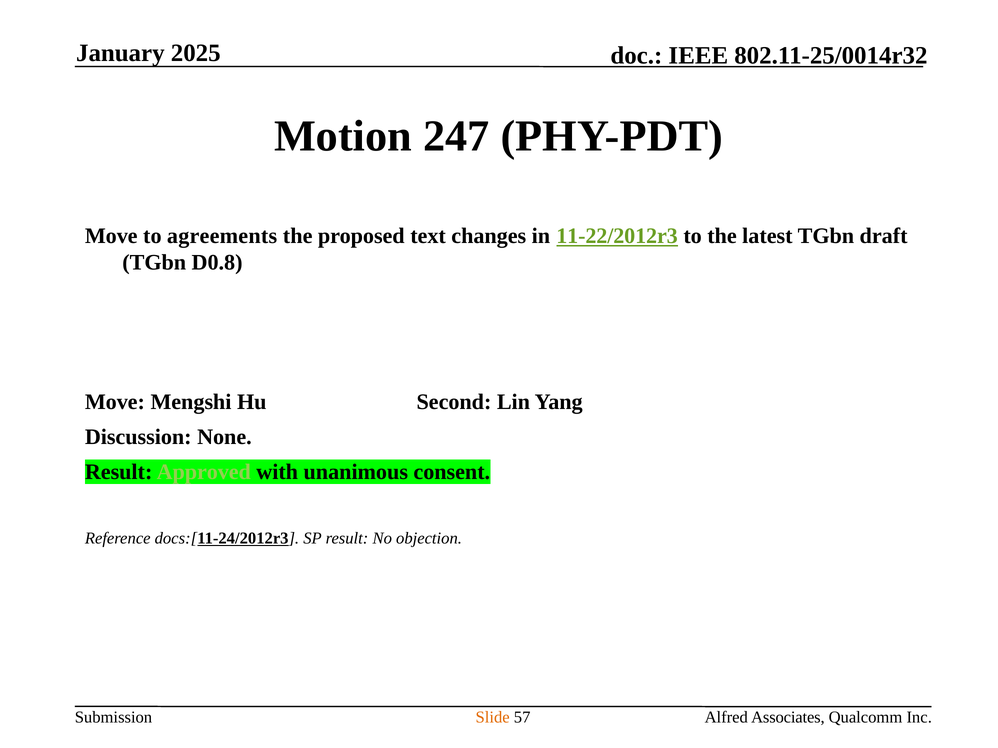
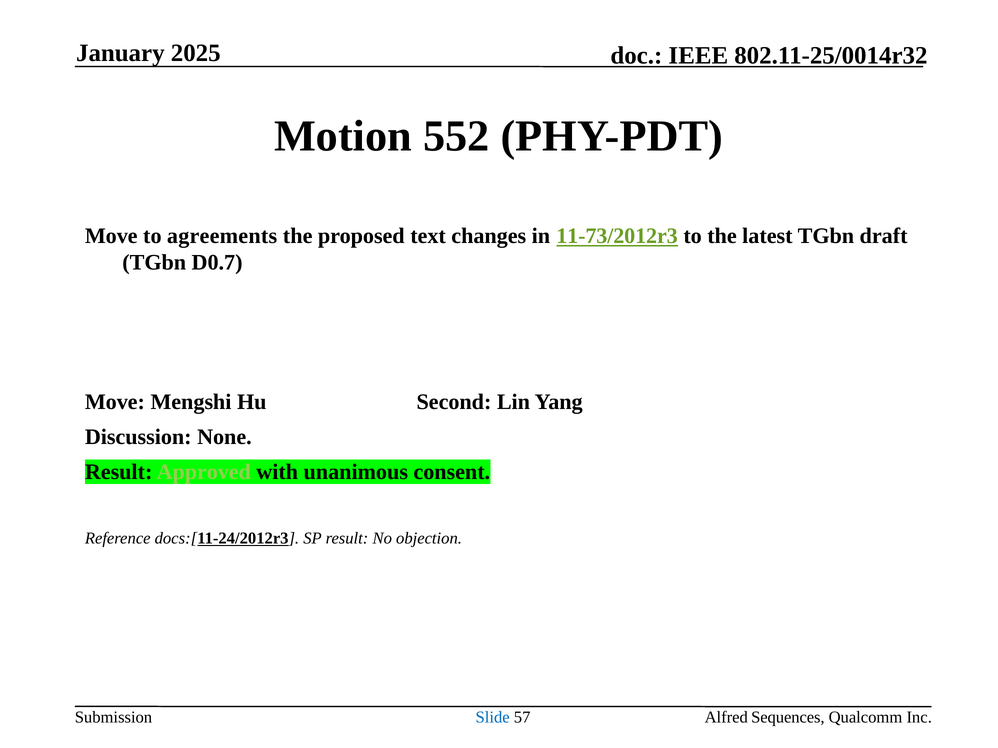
247: 247 -> 552
11-22/2012r3: 11-22/2012r3 -> 11-73/2012r3
D0.8: D0.8 -> D0.7
Slide colour: orange -> blue
Associates: Associates -> Sequences
